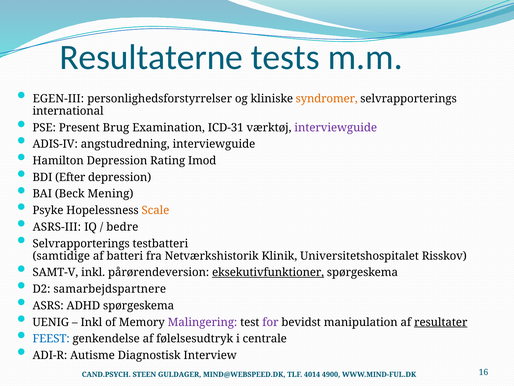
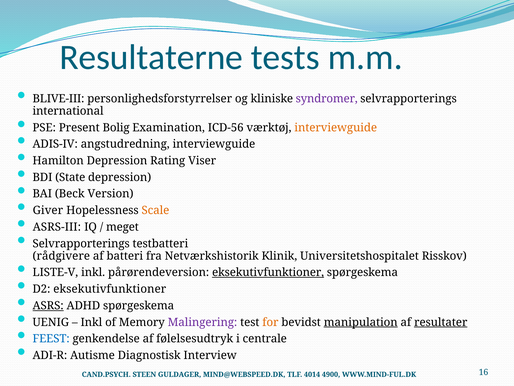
EGEN-III: EGEN-III -> BLIVE-III
syndromer colour: orange -> purple
Brug: Brug -> Bolig
ICD-31: ICD-31 -> ICD-56
interviewguide at (336, 127) colour: purple -> orange
Imod: Imod -> Viser
Efter: Efter -> State
Mening: Mening -> Version
Psyke: Psyke -> Giver
bedre: bedre -> meget
samtidige: samtidige -> rådgivere
SAMT-V: SAMT-V -> LISTE-V
D2 samarbejdspartnere: samarbejdspartnere -> eksekutivfunktioner
ASRS underline: none -> present
for colour: purple -> orange
manipulation underline: none -> present
